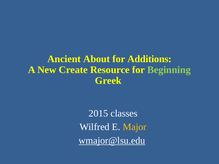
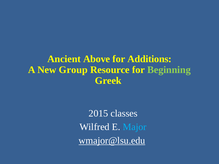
About: About -> Above
Create: Create -> Group
Major colour: yellow -> light blue
